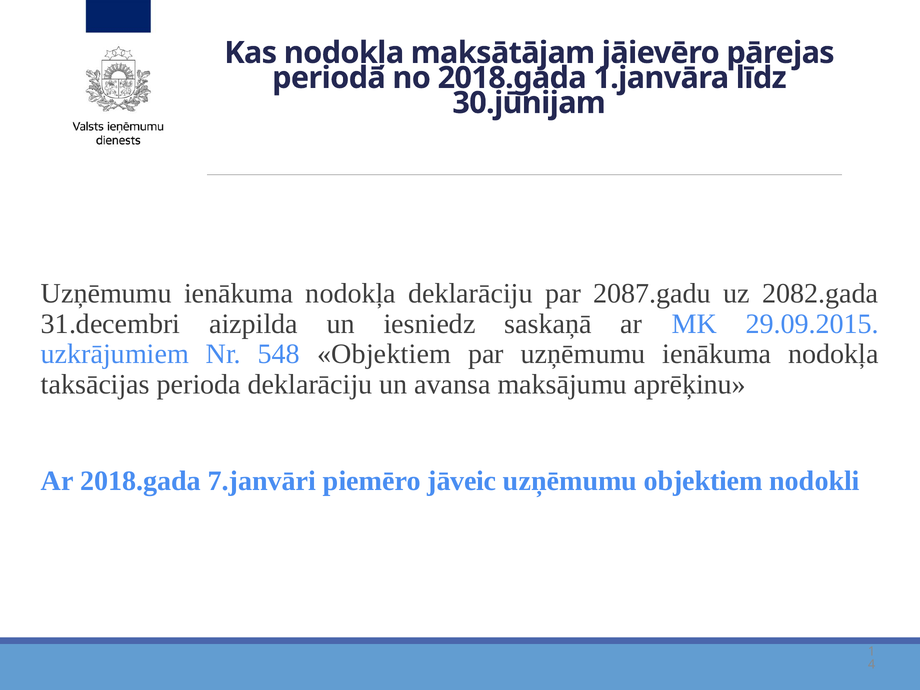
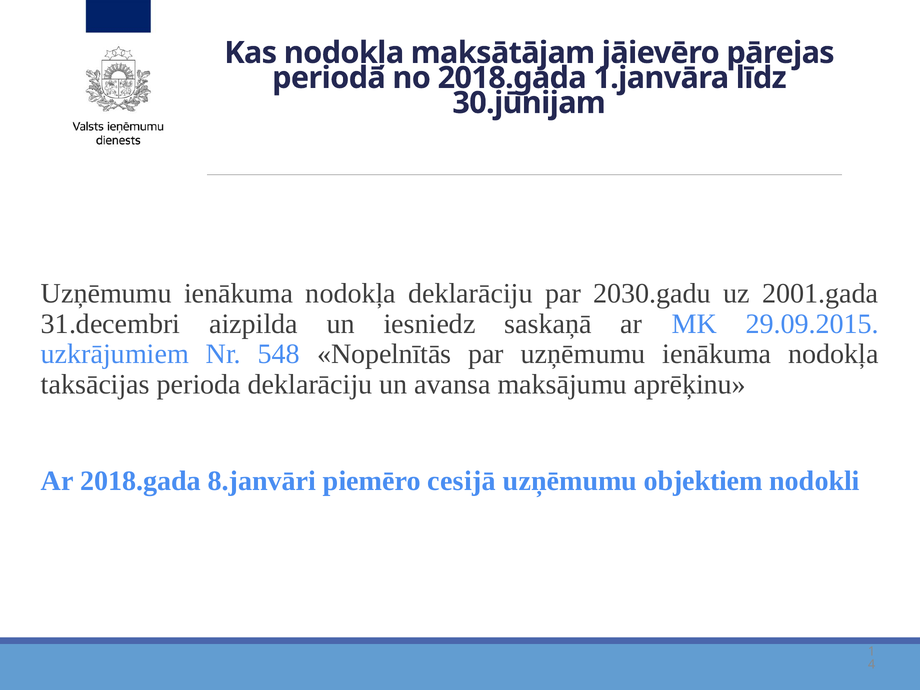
2087.gadu: 2087.gadu -> 2030.gadu
2082.gada: 2082.gada -> 2001.gada
548 Objektiem: Objektiem -> Nopelnītās
7.janvāri: 7.janvāri -> 8.janvāri
jāveic: jāveic -> cesijā
